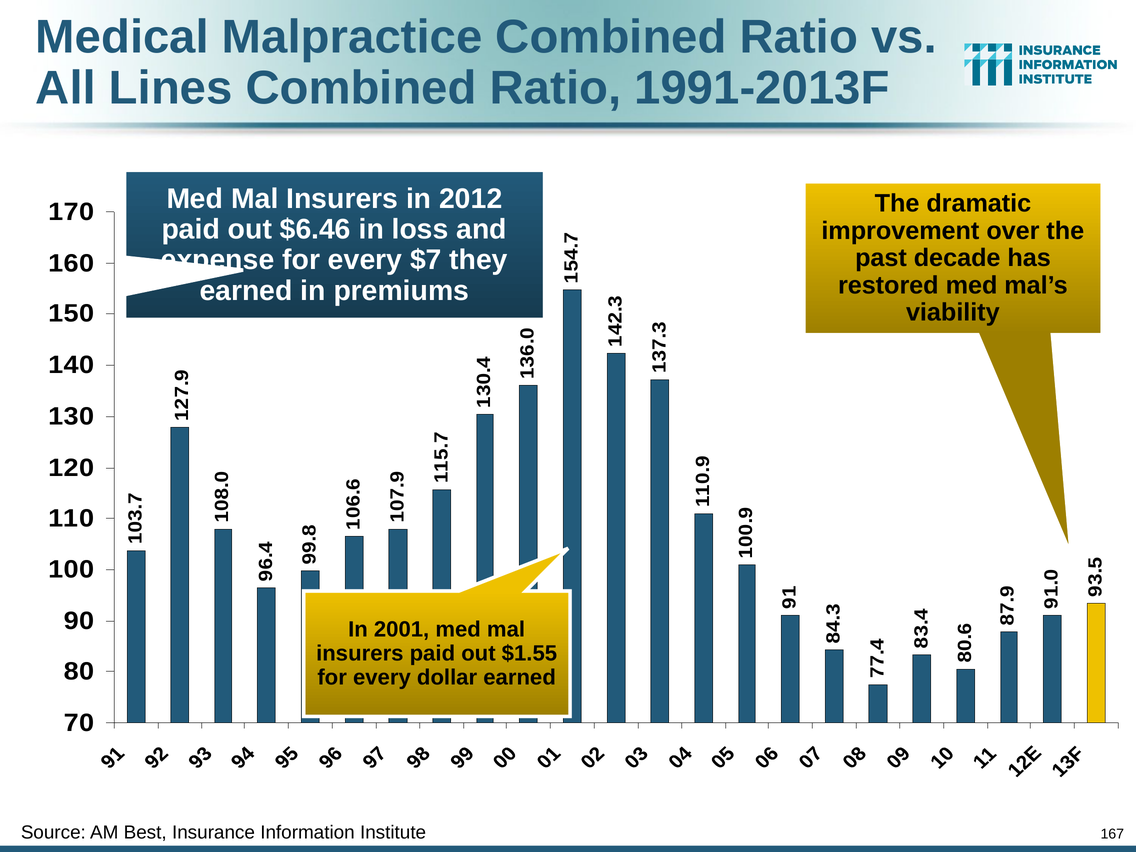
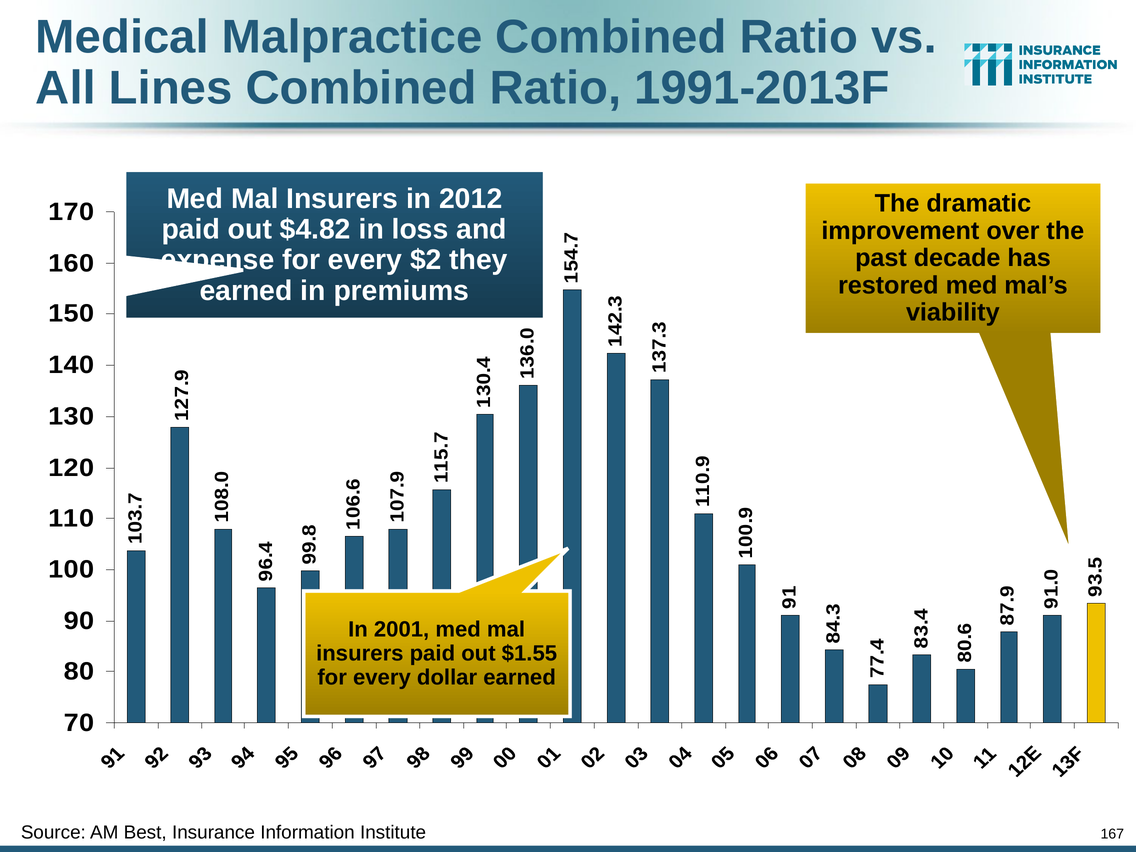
$6.46: $6.46 -> $4.82
$7: $7 -> $2
